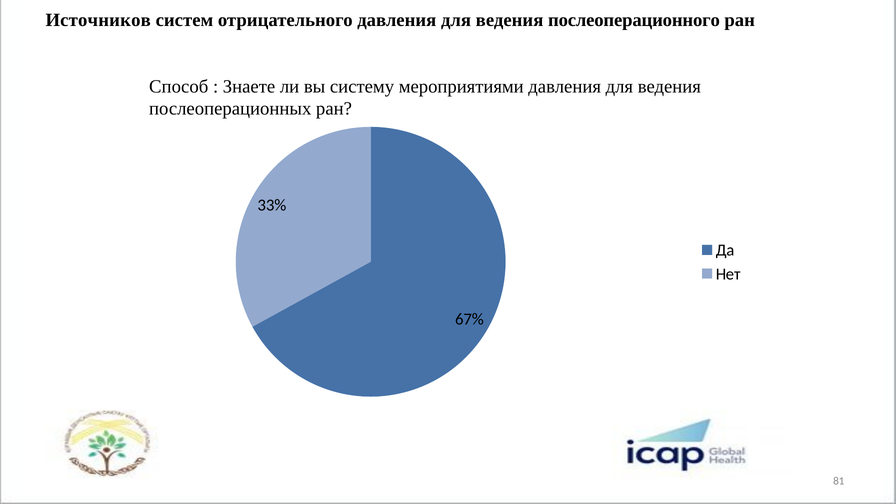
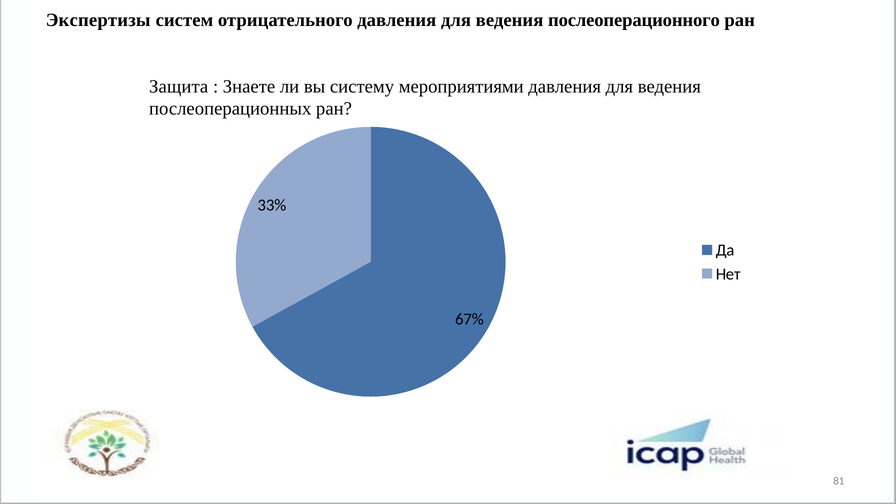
Источников: Источников -> Экспертизы
Способ: Способ -> Защита
